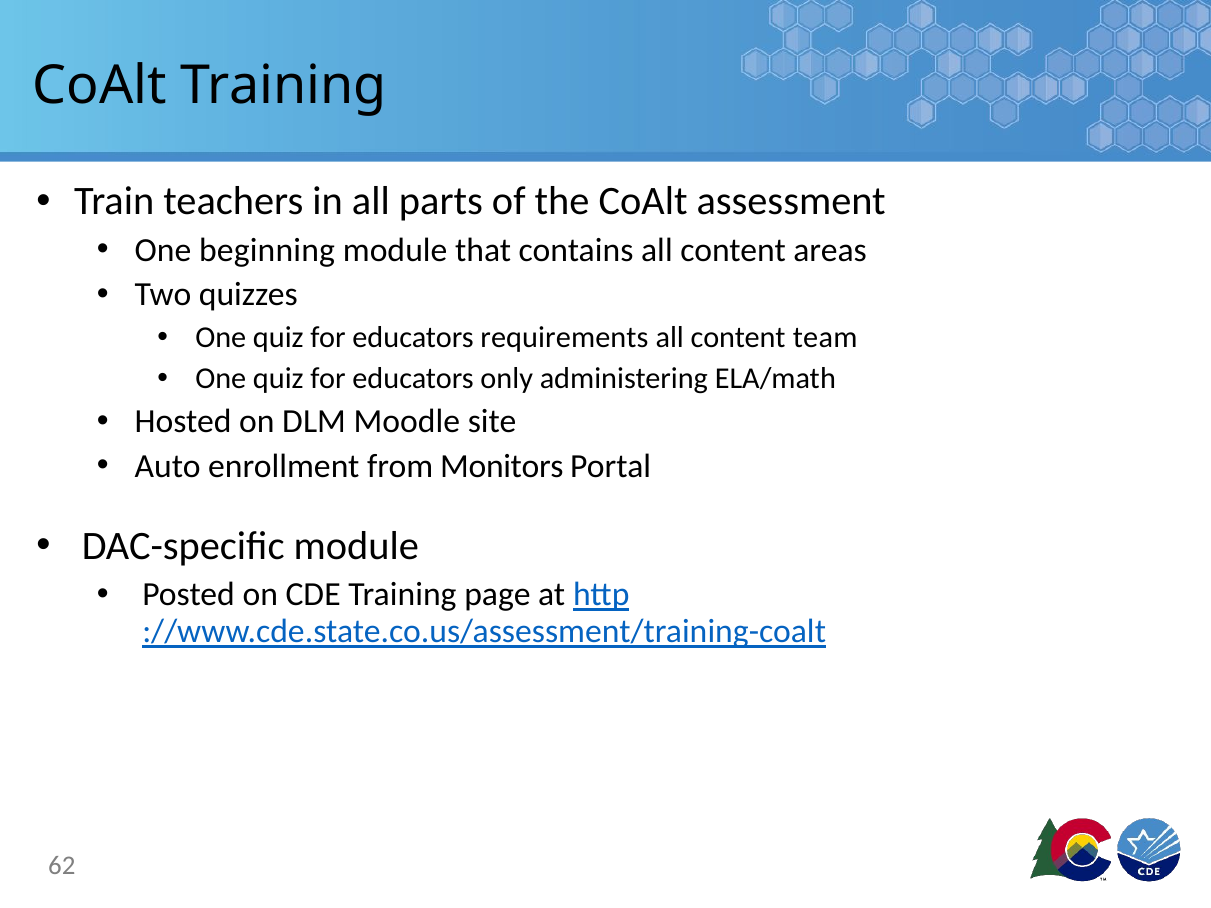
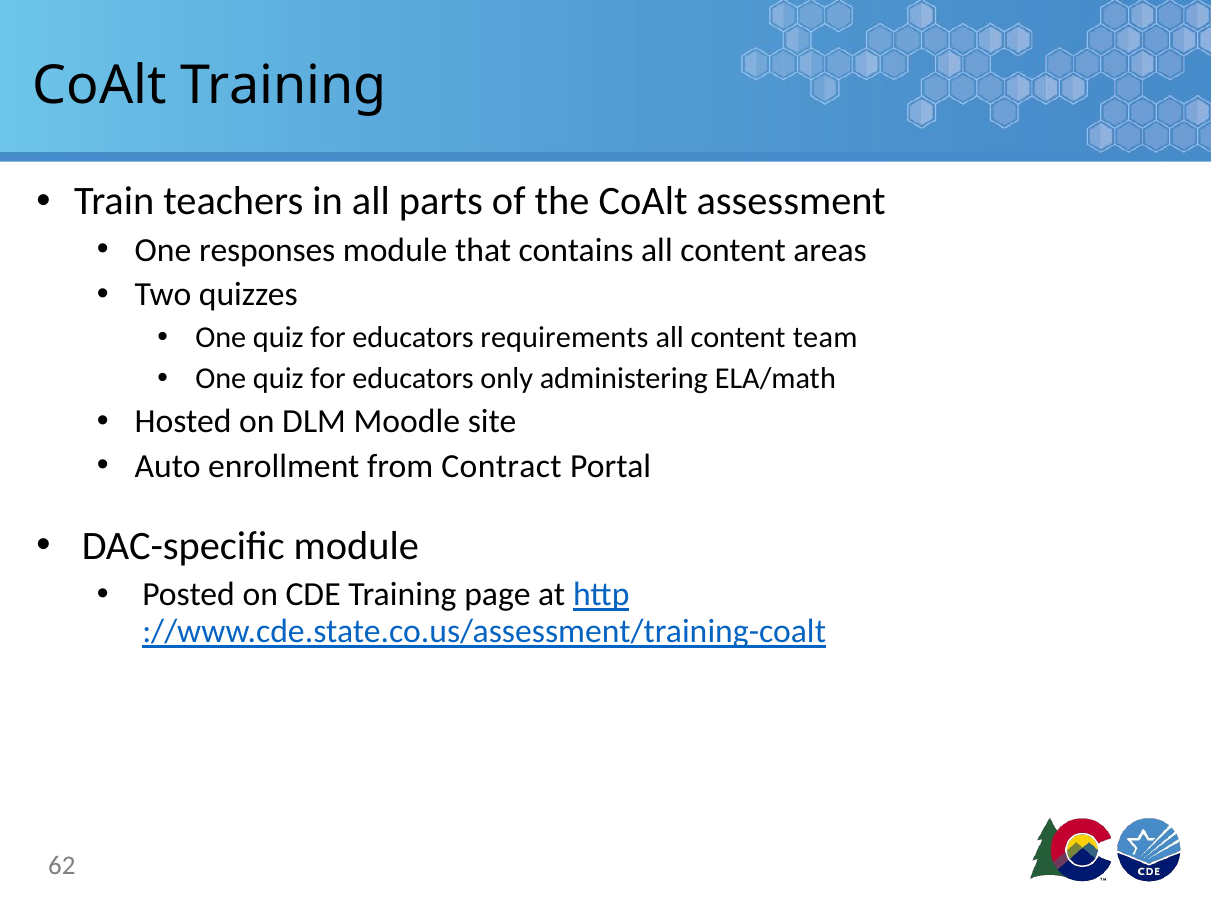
beginning: beginning -> responses
Monitors: Monitors -> Contract
